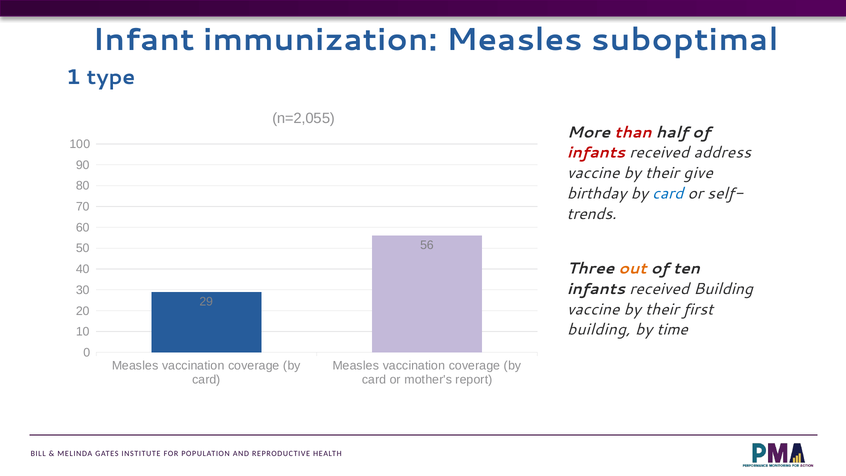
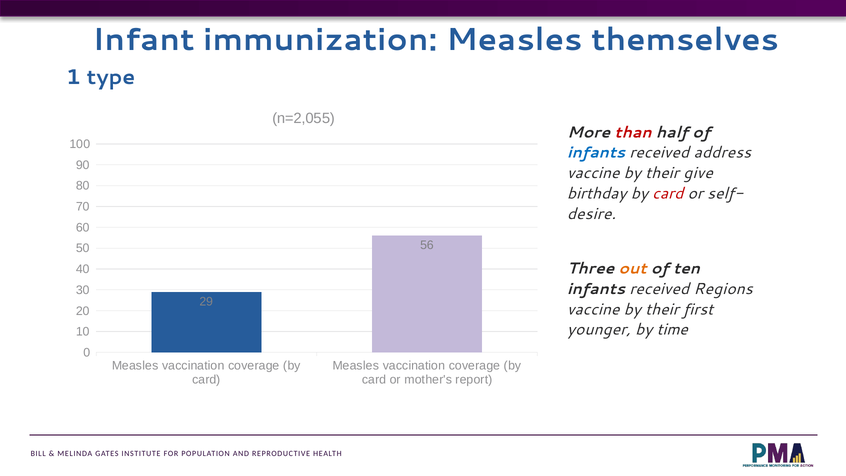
suboptimal: suboptimal -> themselves
infants at (596, 153) colour: red -> blue
card at (668, 193) colour: blue -> red
trends: trends -> desire
received Building: Building -> Regions
building at (599, 330): building -> younger
